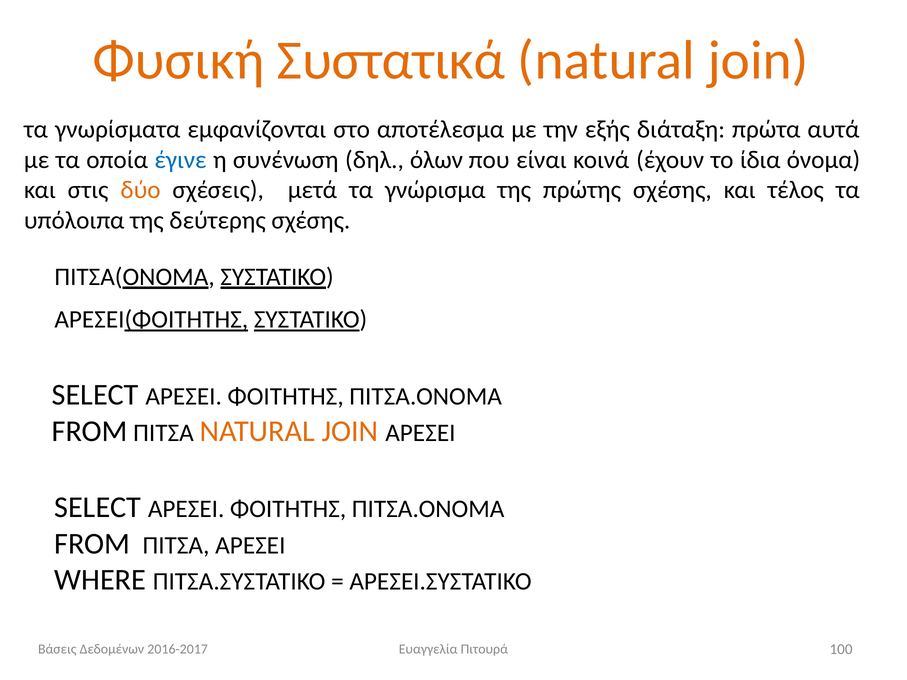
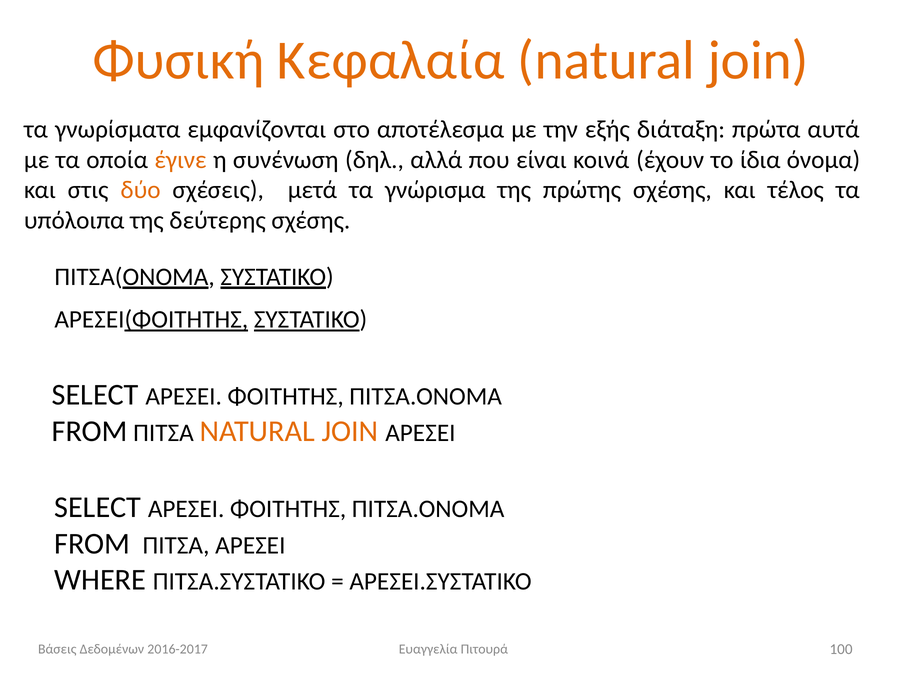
Συστατικά: Συστατικά -> Κεφαλαία
έγινε colour: blue -> orange
όλων: όλων -> αλλά
